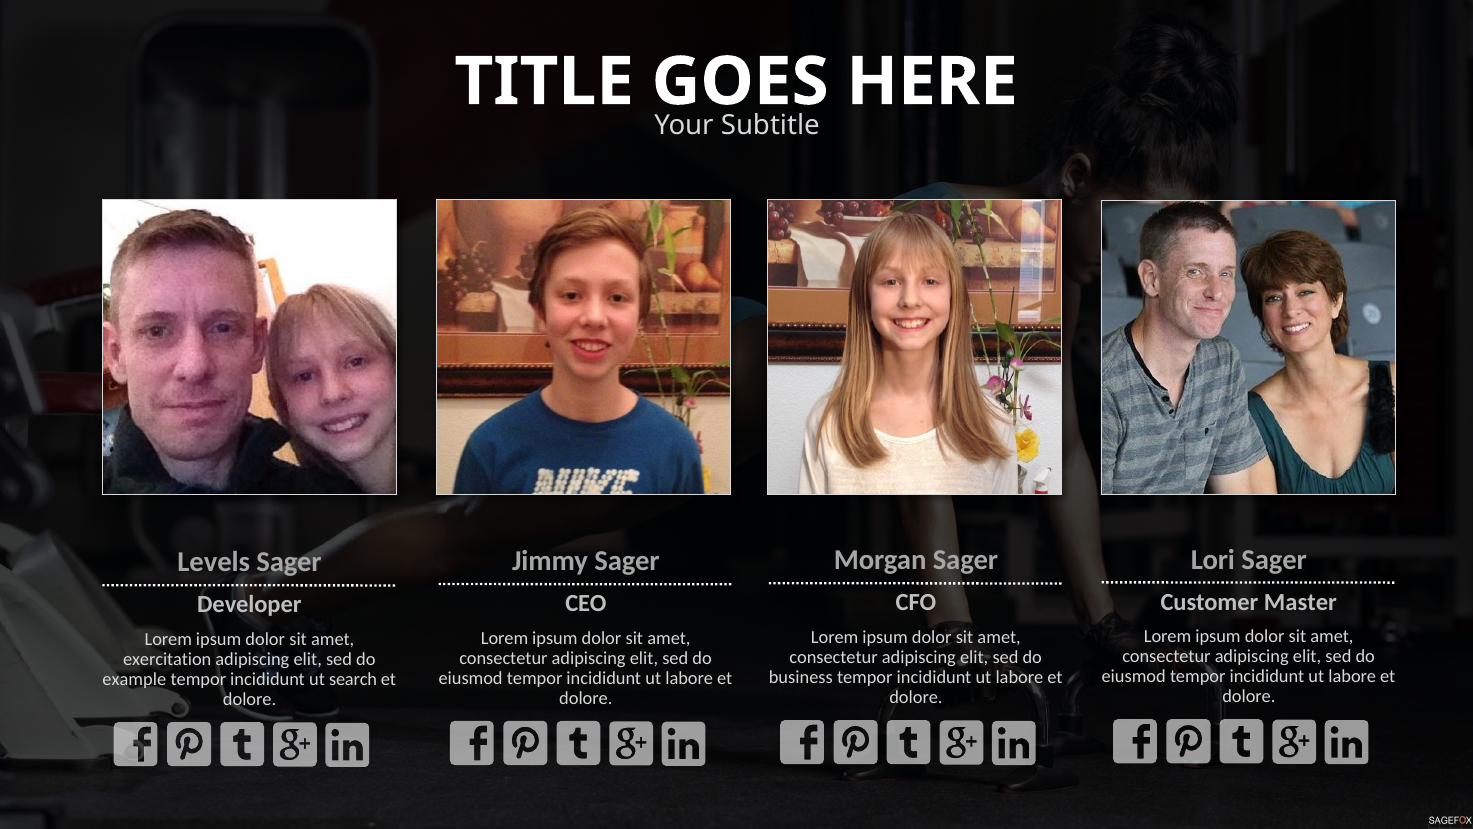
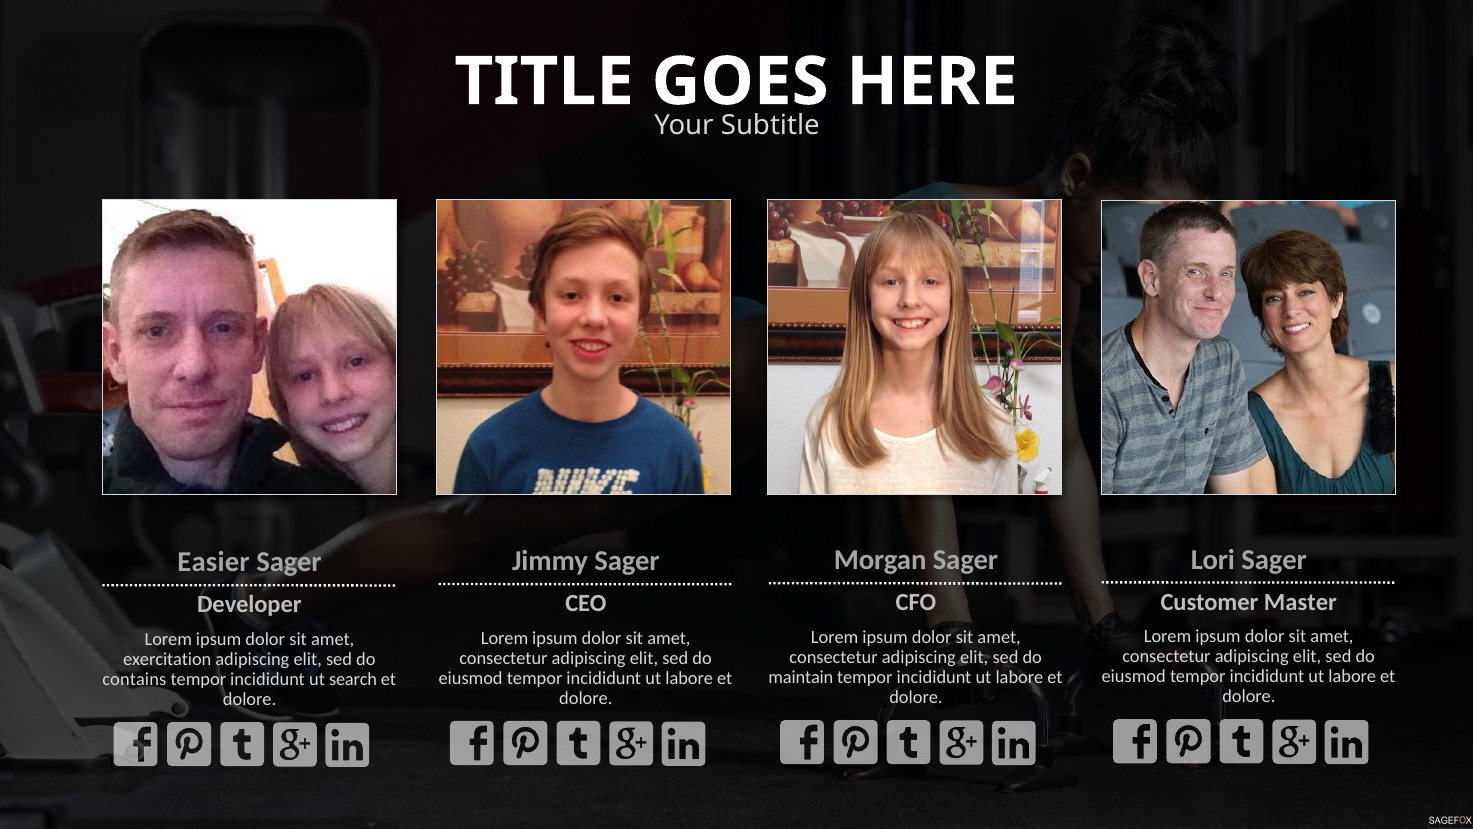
Levels: Levels -> Easier
business: business -> maintain
example: example -> contains
